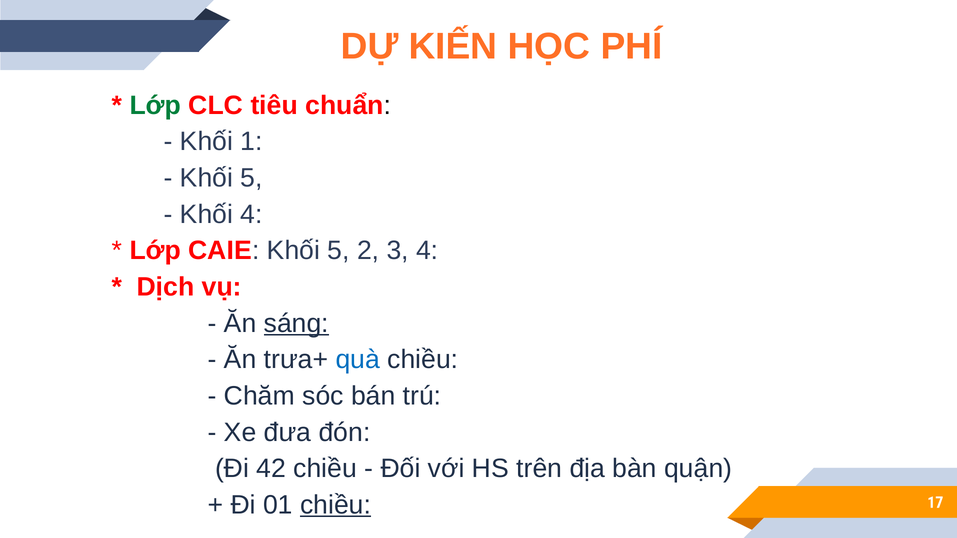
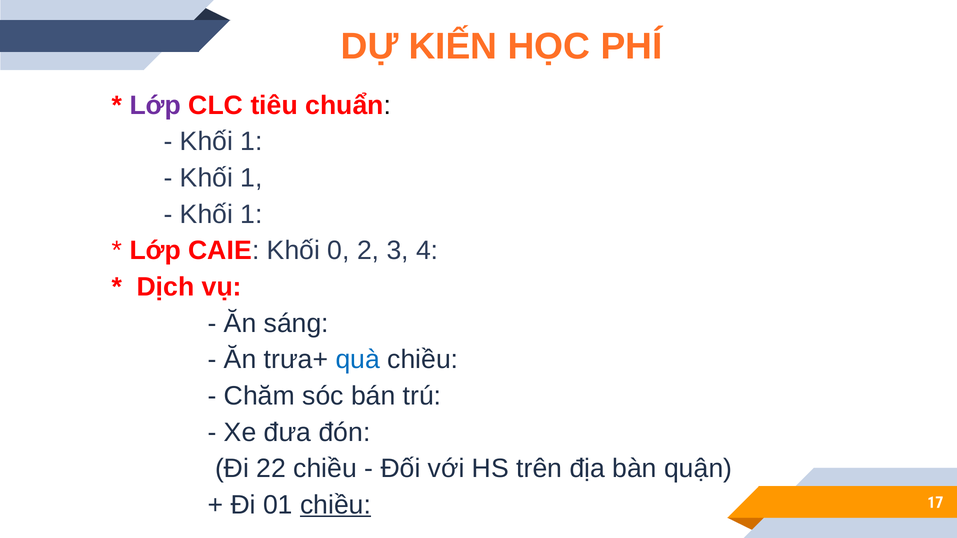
Lớp at (155, 105) colour: green -> purple
5 at (252, 178): 5 -> 1
4 at (252, 214): 4 -> 1
CAIE Khối 5: 5 -> 0
sáng underline: present -> none
42: 42 -> 22
